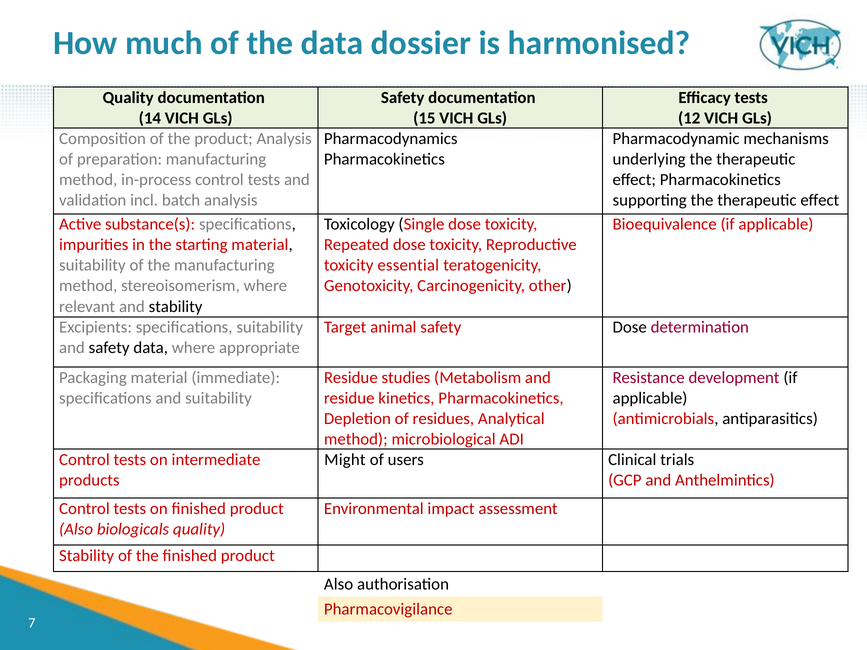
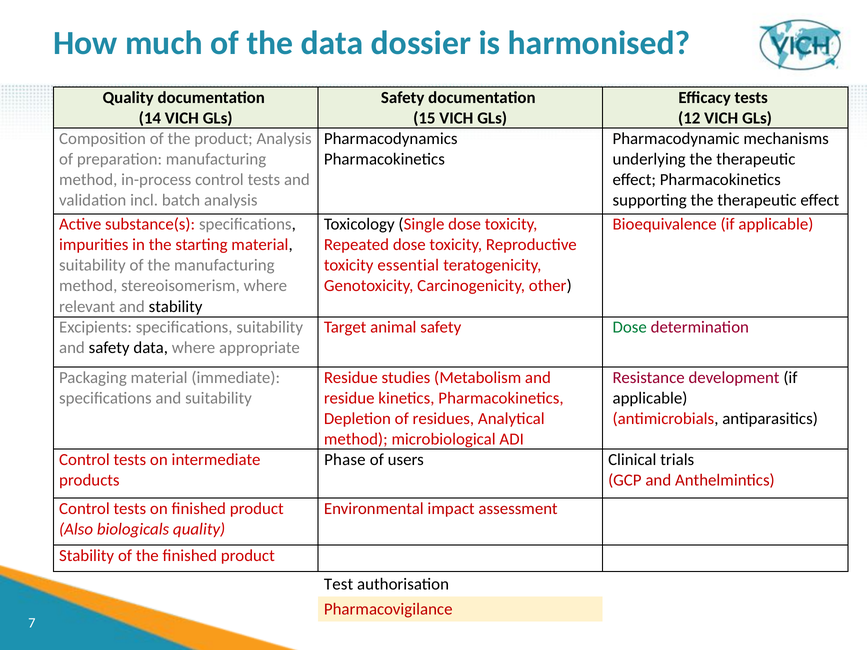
Dose at (630, 327) colour: black -> green
Might: Might -> Phase
Also at (339, 584): Also -> Test
